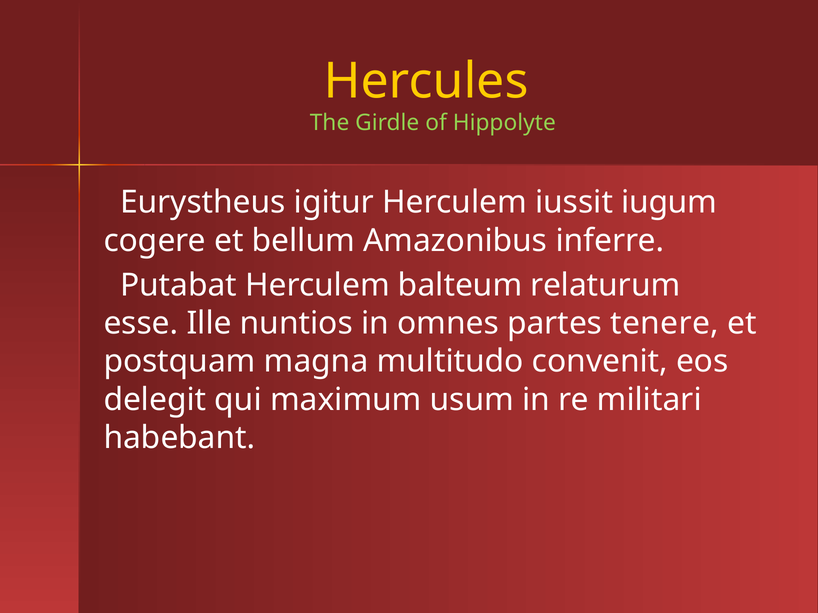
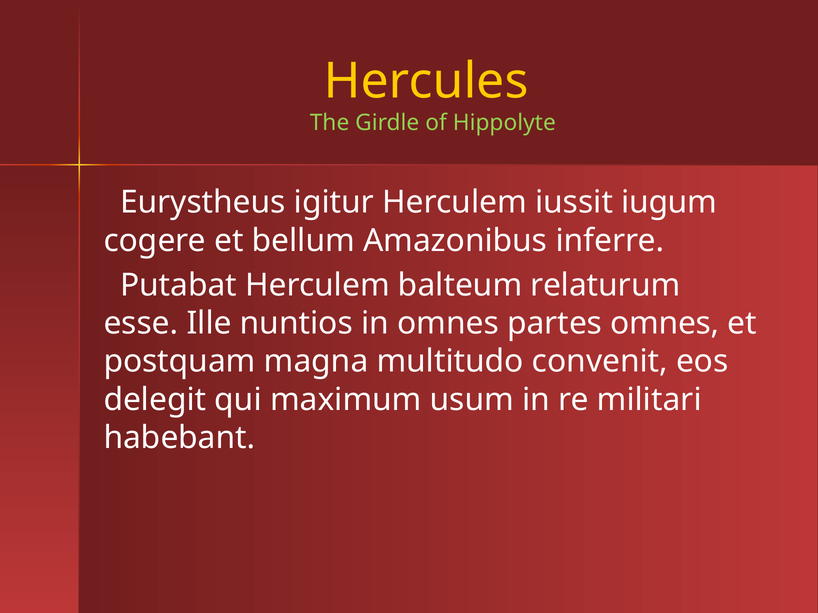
partes tenere: tenere -> omnes
